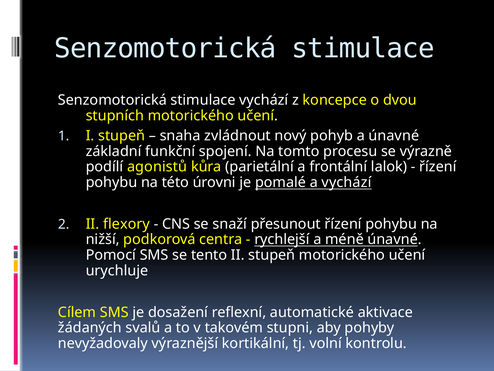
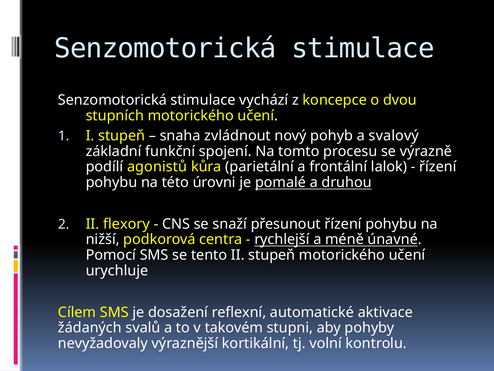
a únavné: únavné -> svalový
a vychází: vychází -> druhou
